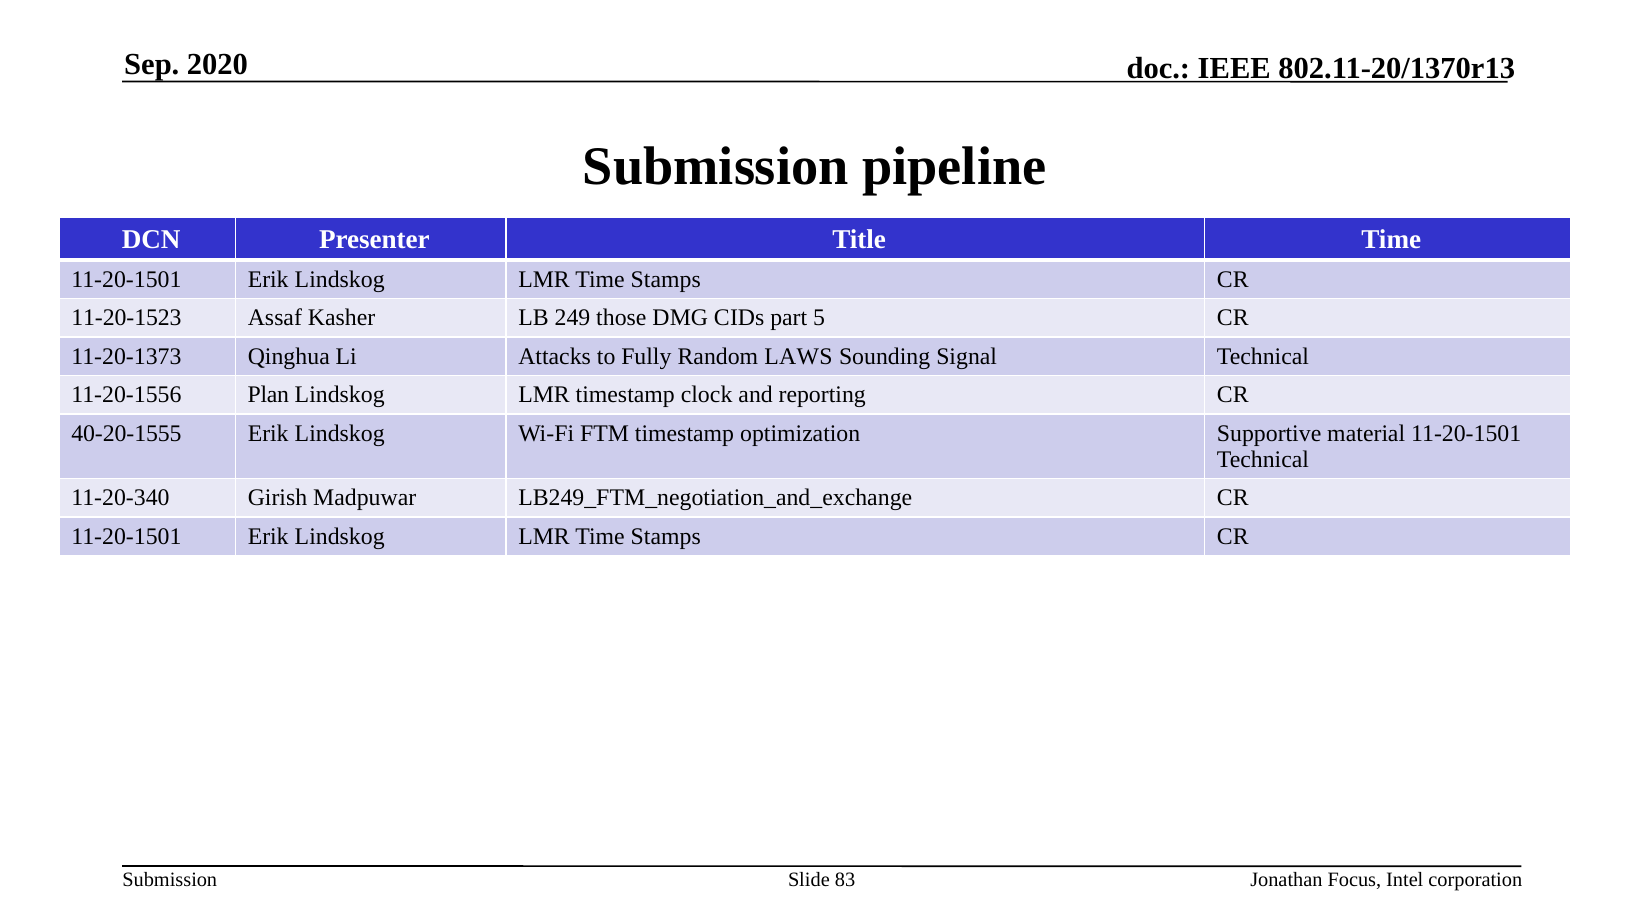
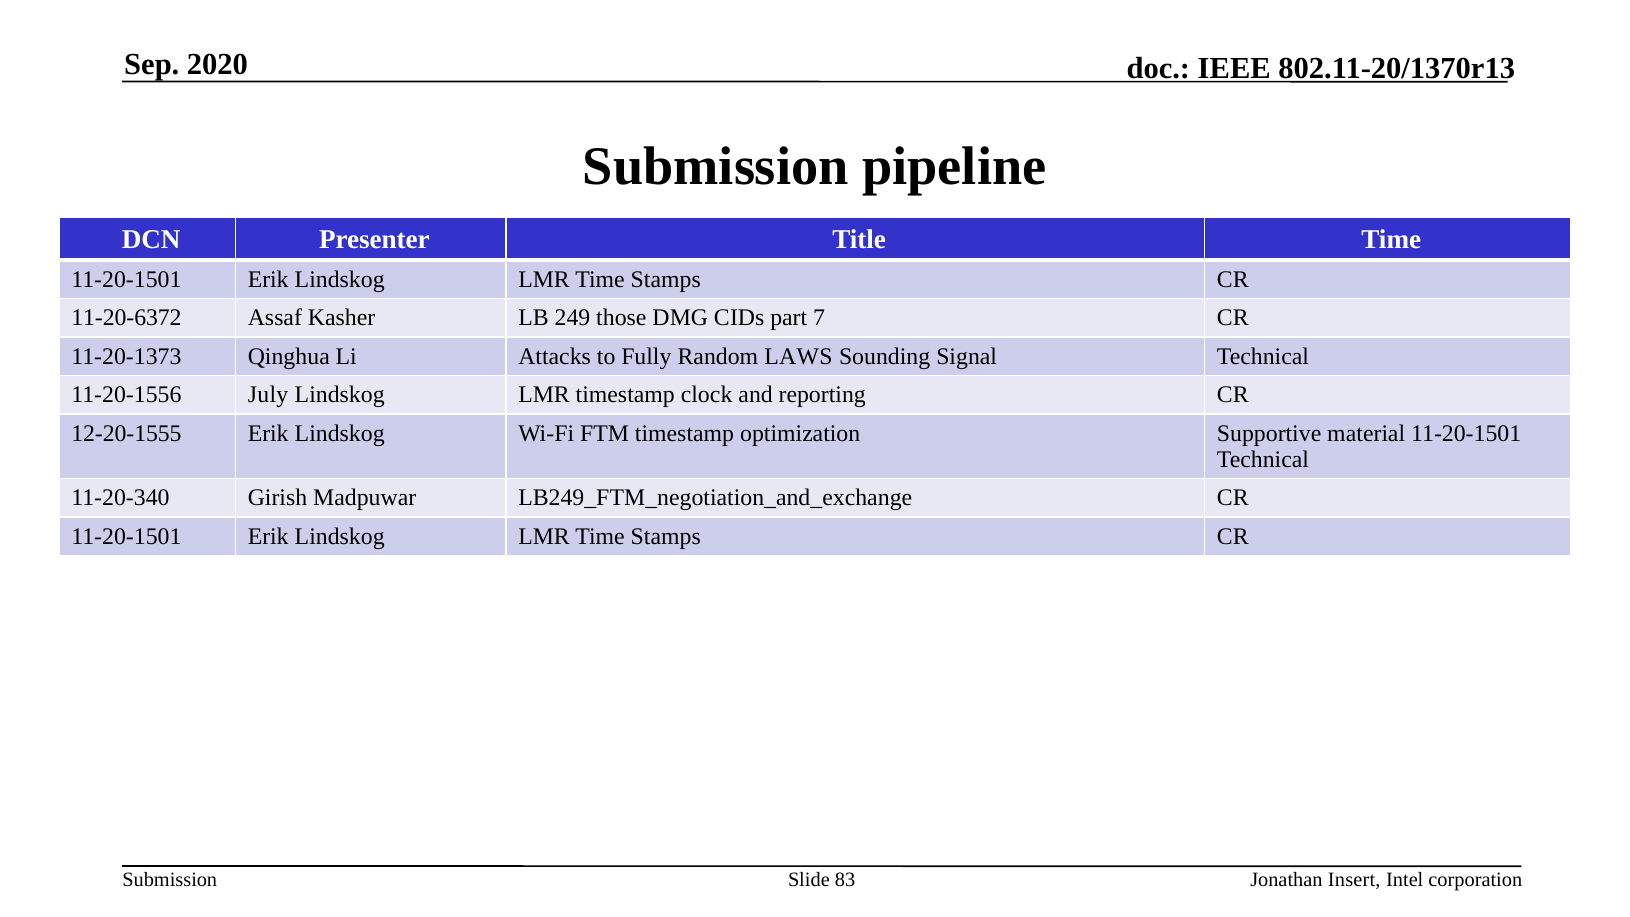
11-20-1523: 11-20-1523 -> 11-20-6372
5: 5 -> 7
Plan: Plan -> July
40-20-1555: 40-20-1555 -> 12-20-1555
Focus: Focus -> Insert
